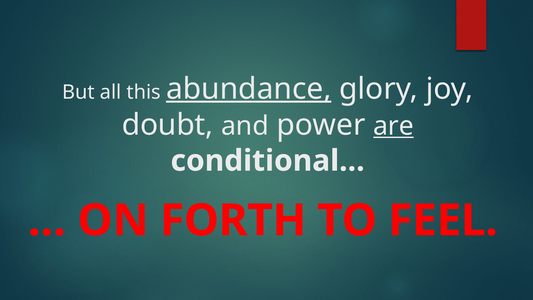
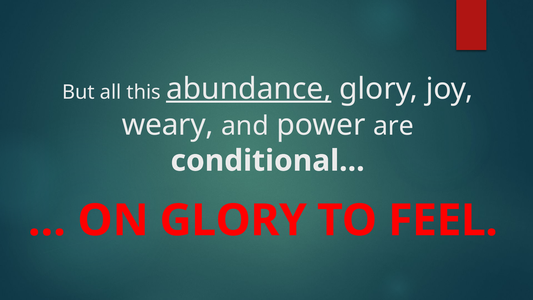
doubt: doubt -> weary
are underline: present -> none
ON FORTH: FORTH -> GLORY
